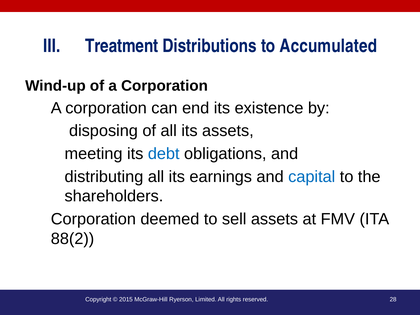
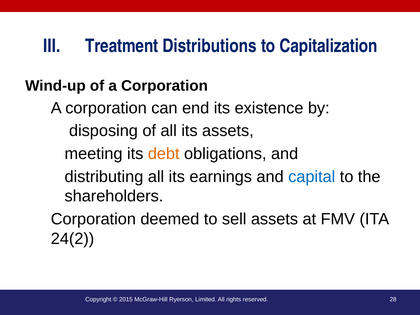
Accumulated: Accumulated -> Capitalization
debt colour: blue -> orange
88(2: 88(2 -> 24(2
